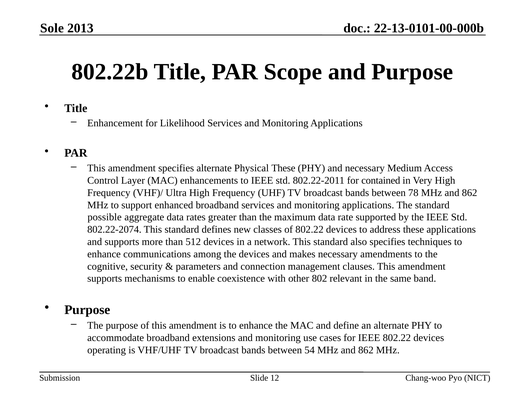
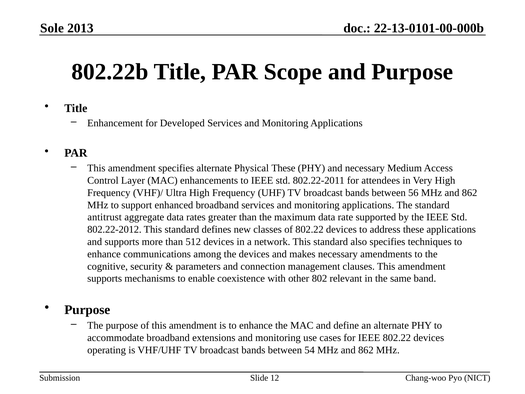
Likelihood: Likelihood -> Developed
contained: contained -> attendees
78: 78 -> 56
possible: possible -> antitrust
802.22-2074: 802.22-2074 -> 802.22-2012
